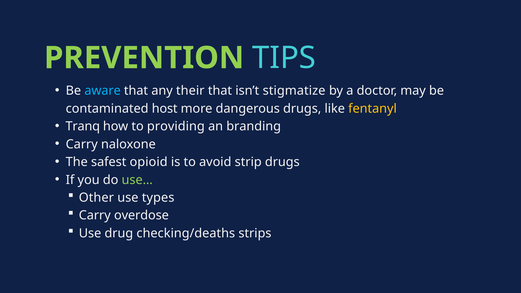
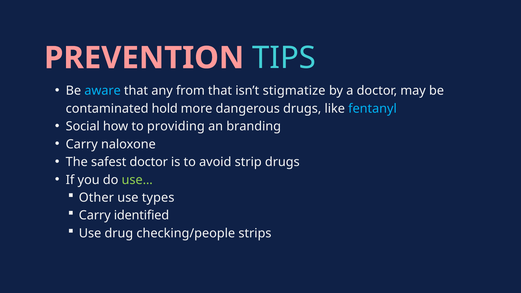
PREVENTION colour: light green -> pink
their: their -> from
host: host -> hold
fentanyl colour: yellow -> light blue
Tranq: Tranq -> Social
safest opioid: opioid -> doctor
overdose: overdose -> identified
checking/deaths: checking/deaths -> checking/people
